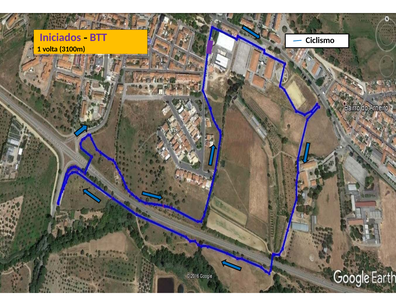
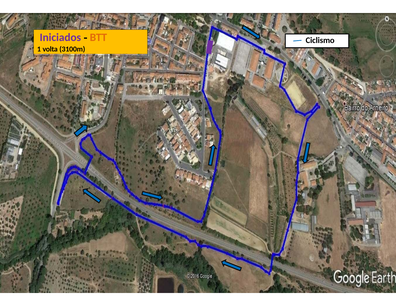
BTT colour: purple -> orange
